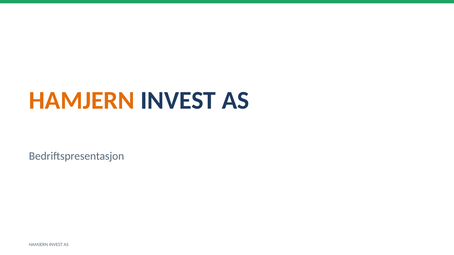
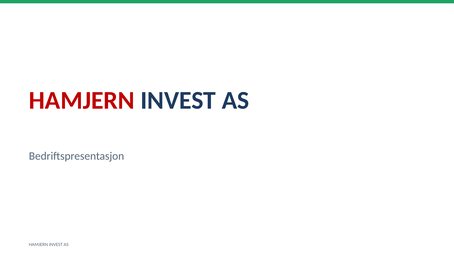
HAMJERN at (82, 101) colour: orange -> red
